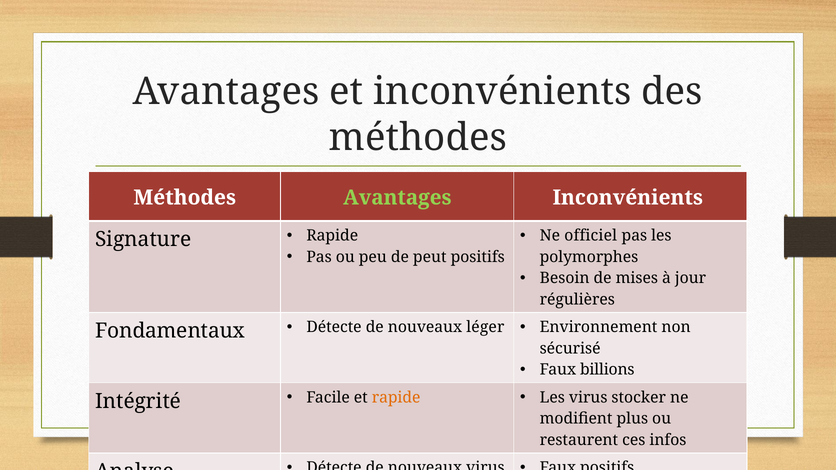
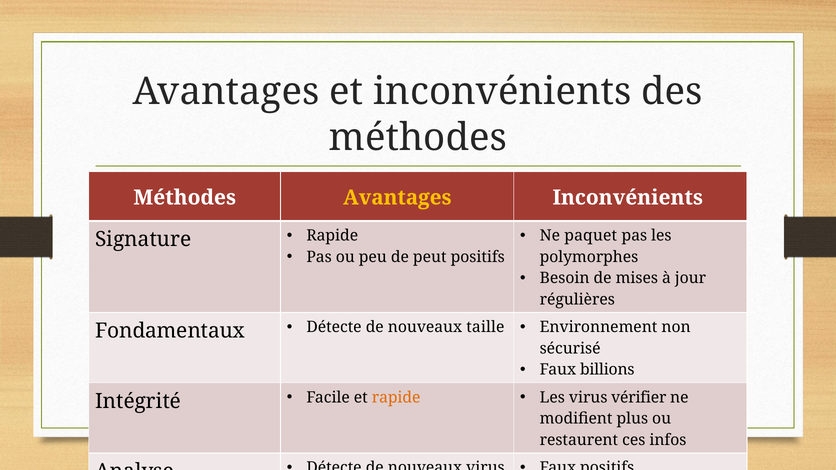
Avantages at (397, 198) colour: light green -> yellow
officiel: officiel -> paquet
léger: léger -> taille
stocker: stocker -> vérifier
